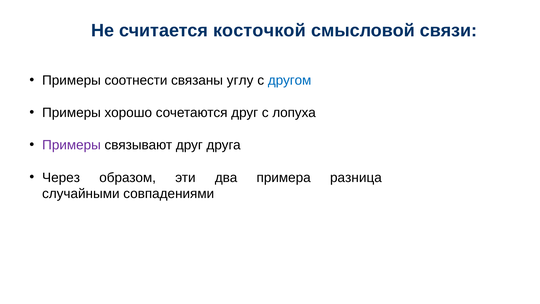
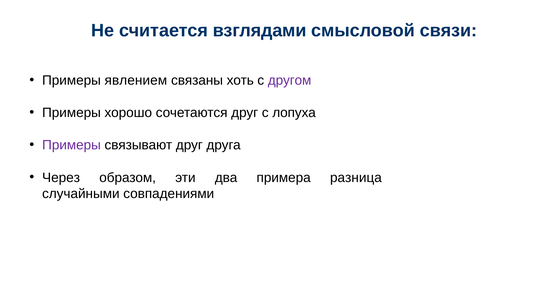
косточкой: косточкой -> взглядами
соотнести: соотнести -> явлением
углу: углу -> хоть
другом colour: blue -> purple
